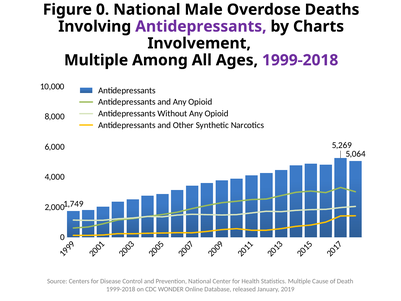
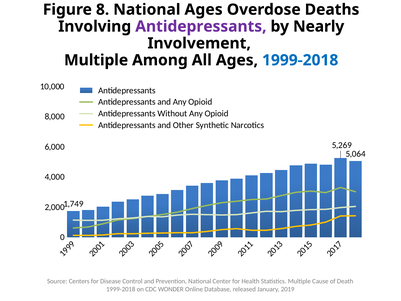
Figure 0: 0 -> 8
National Male: Male -> Ages
Charts: Charts -> Nearly
1999-2018 at (300, 60) colour: purple -> blue
